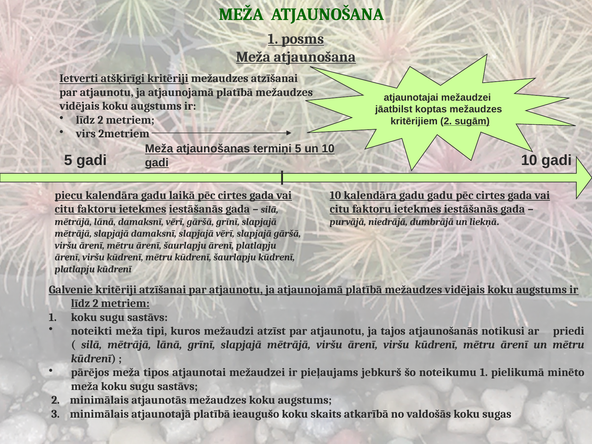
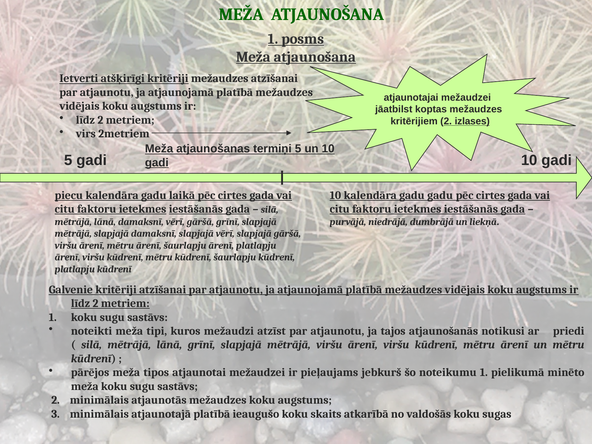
sugām: sugām -> izlases
